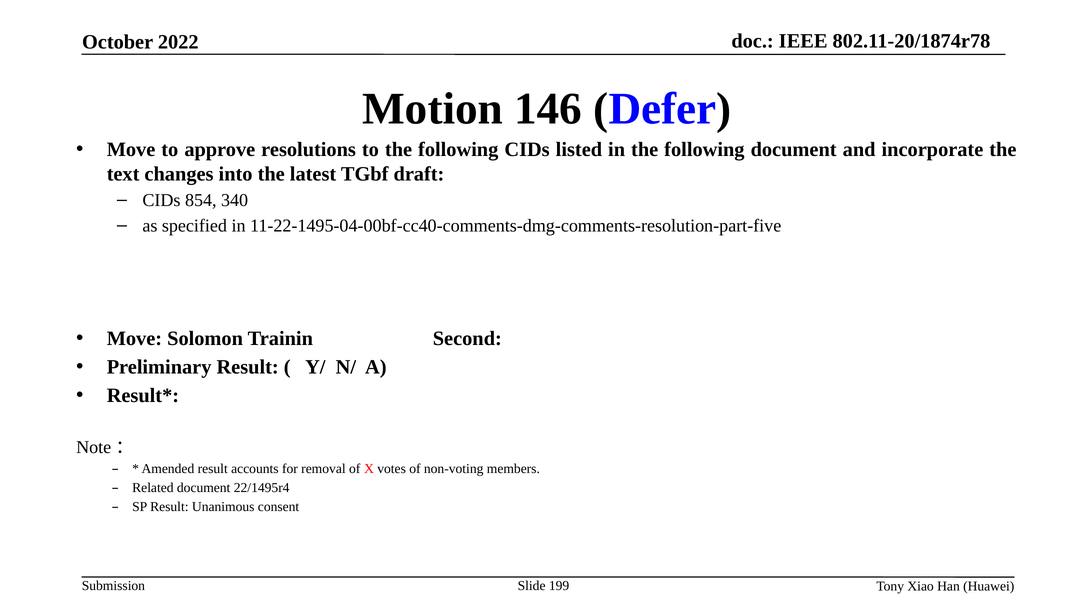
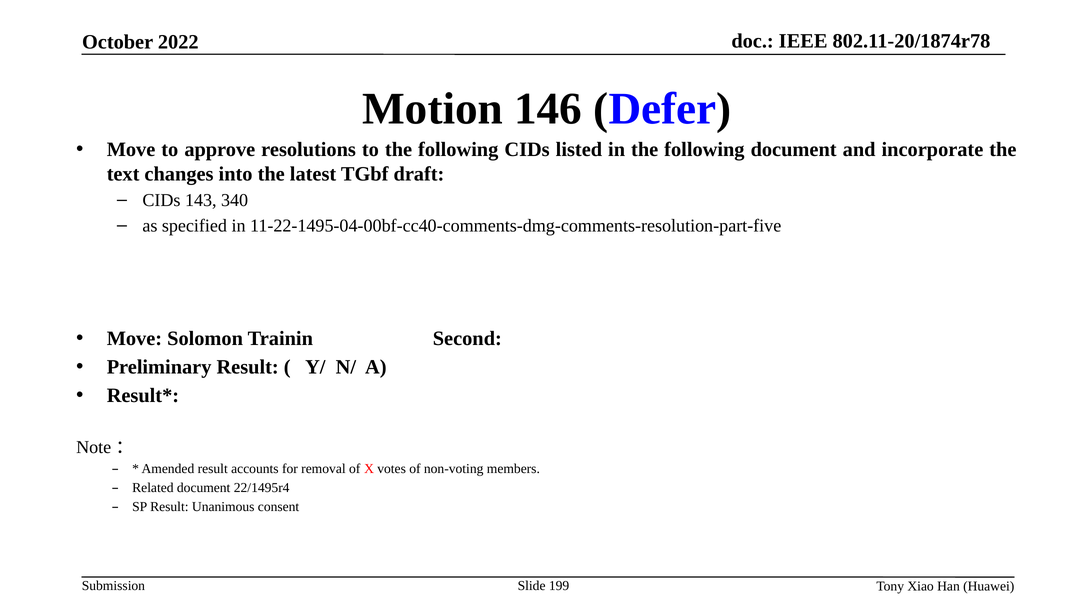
854: 854 -> 143
